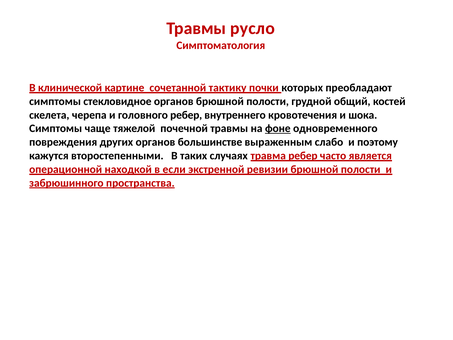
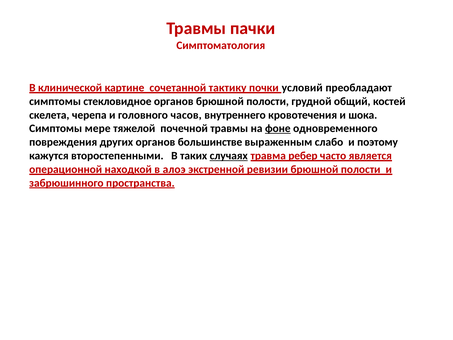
русло: русло -> пачки
которых: которых -> условий
головного ребер: ребер -> часов
чаще: чаще -> мере
случаях underline: none -> present
если: если -> алоэ
